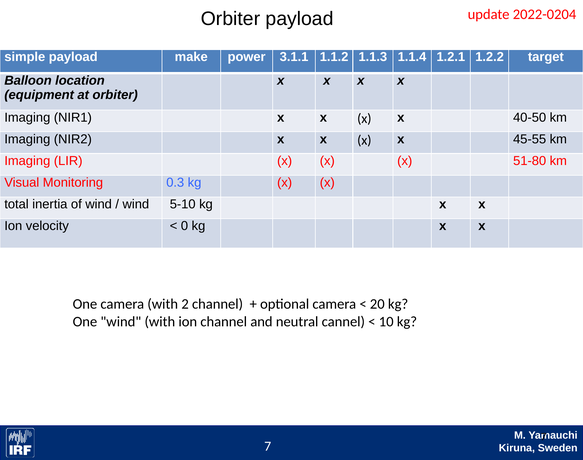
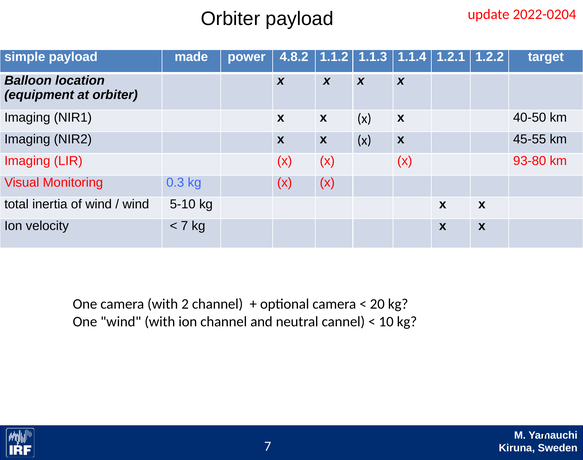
make: make -> made
3.1.1: 3.1.1 -> 4.8.2
51-80: 51-80 -> 93-80
0 at (184, 226): 0 -> 7
